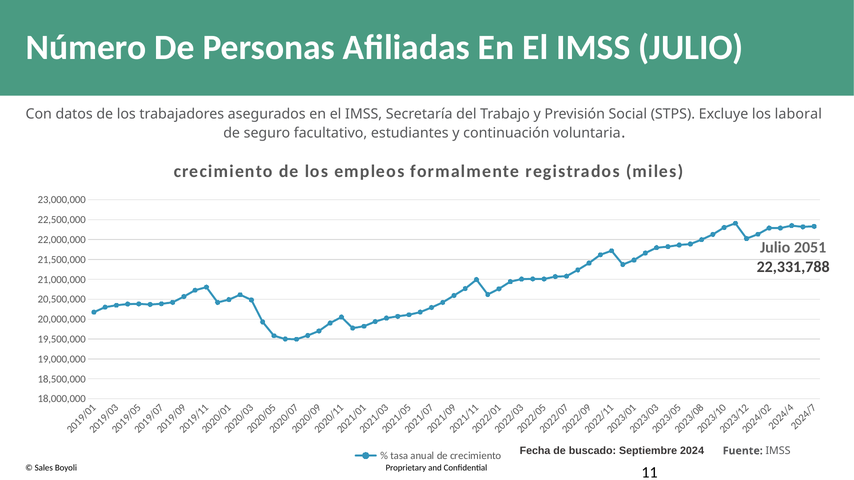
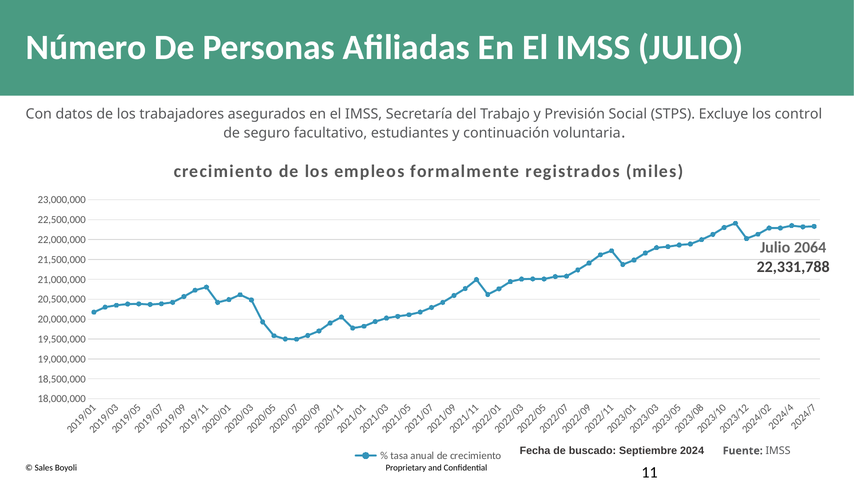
laboral: laboral -> control
2051: 2051 -> 2064
